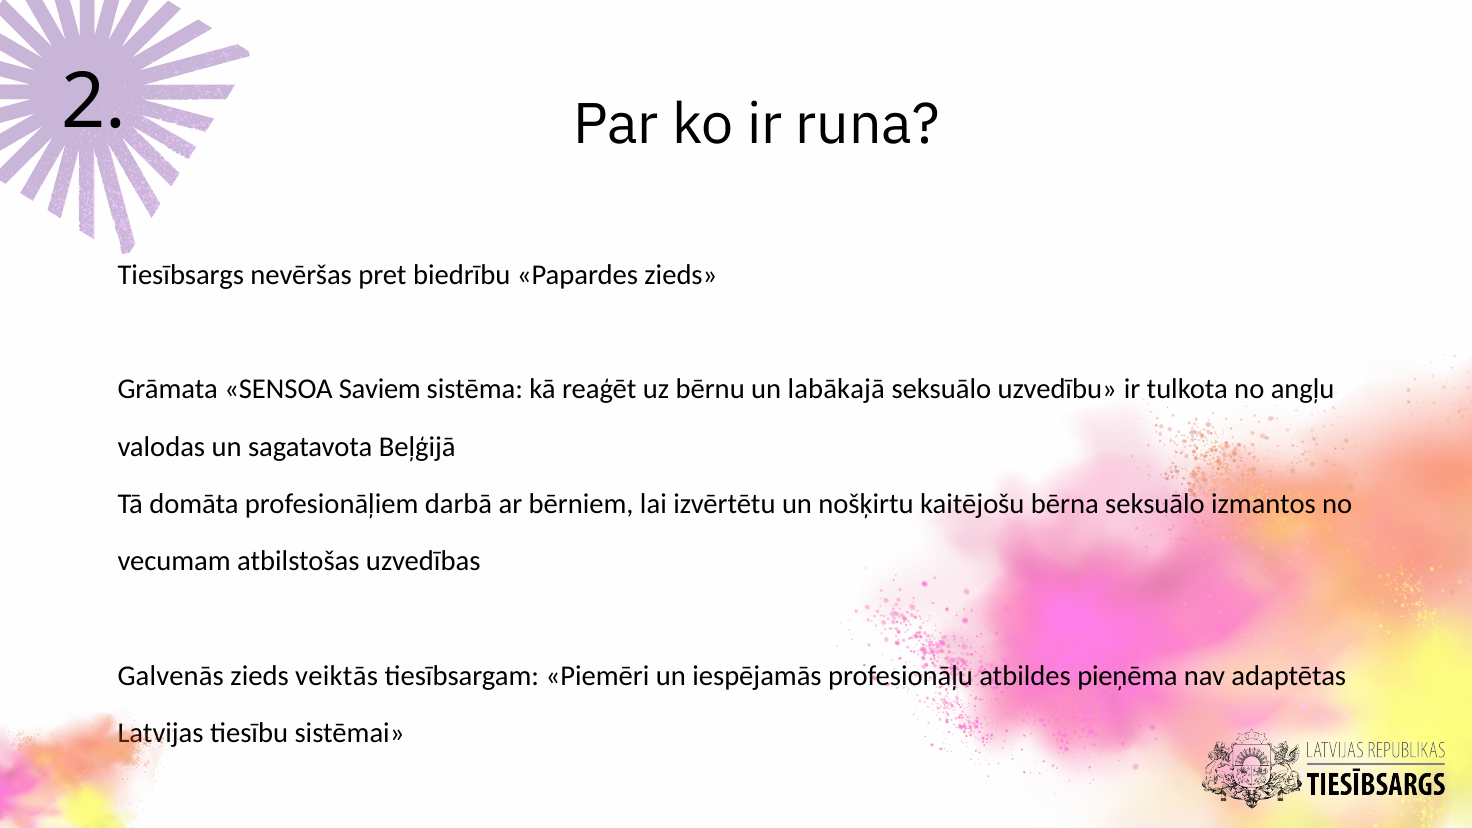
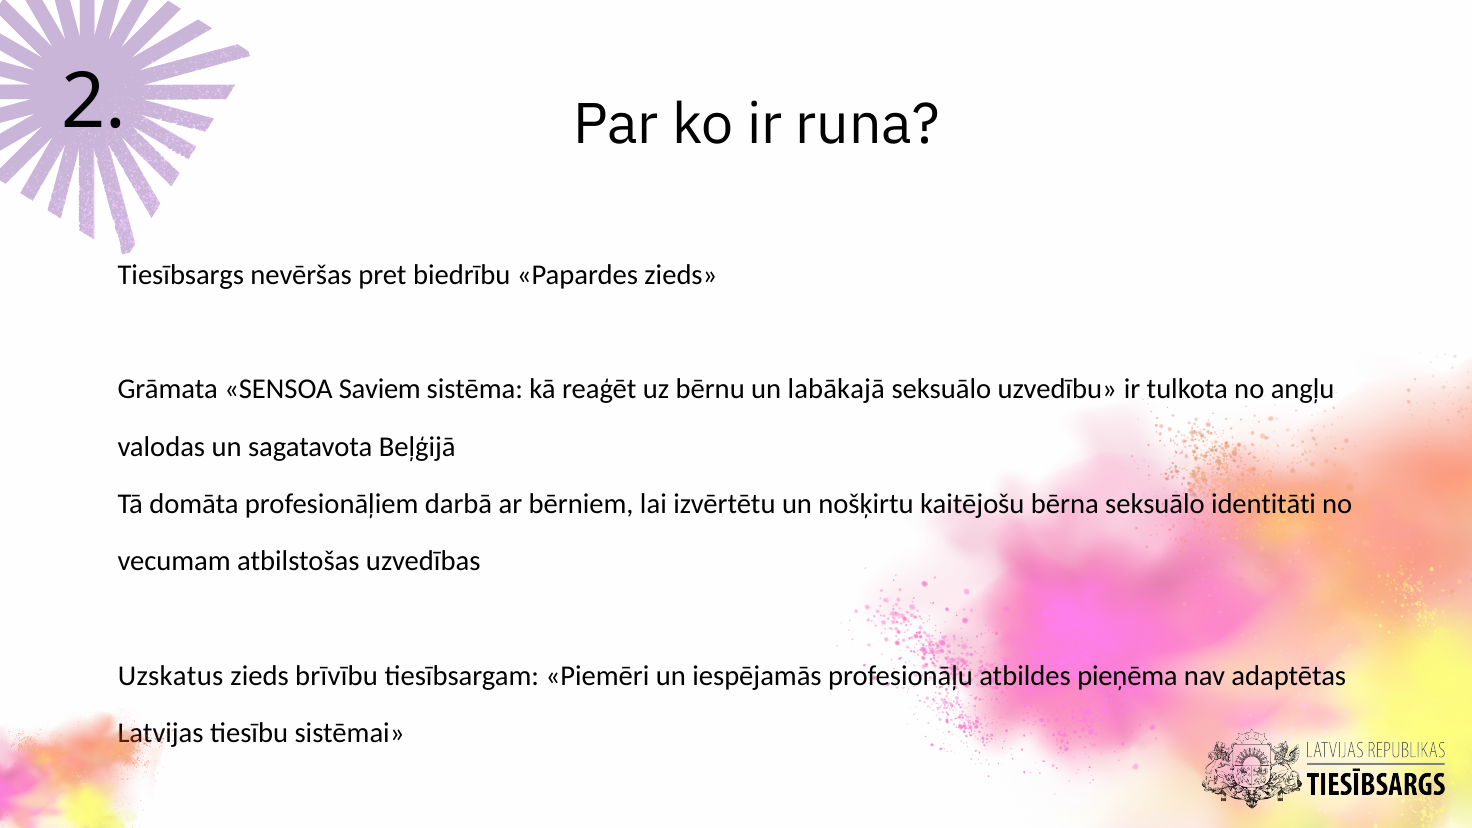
izmantos: izmantos -> identitāti
Galvenās: Galvenās -> Uzskatus
veiktās: veiktās -> brīvību
